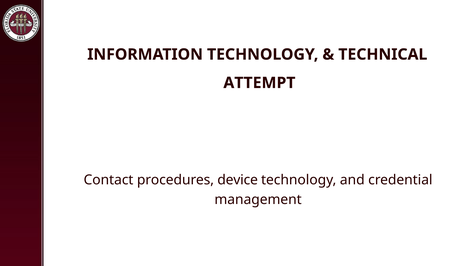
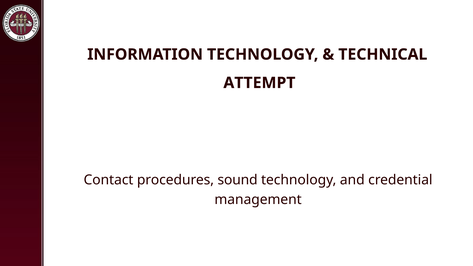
device: device -> sound
